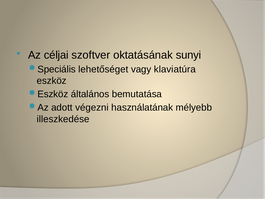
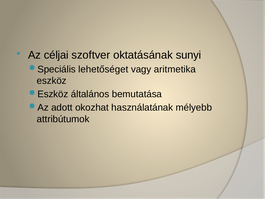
klaviatúra: klaviatúra -> aritmetika
végezni: végezni -> okozhat
illeszkedése: illeszkedése -> attribútumok
